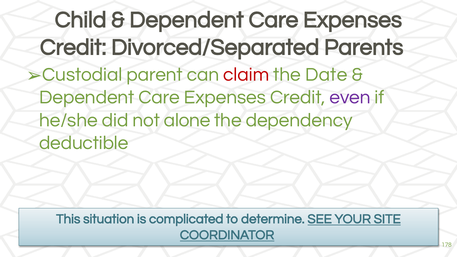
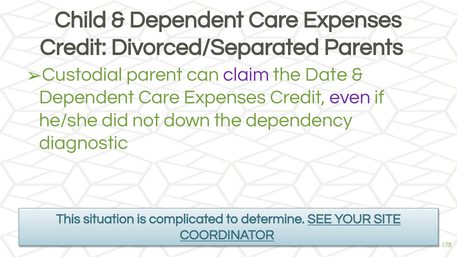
claim colour: red -> purple
alone: alone -> down
deductible: deductible -> diagnostic
